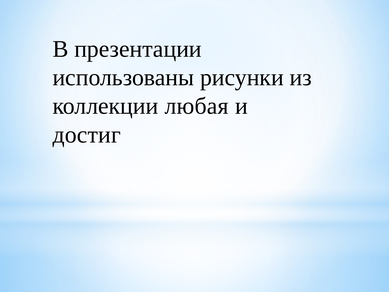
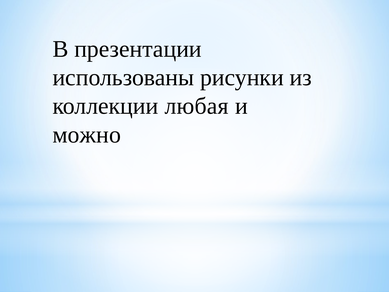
достиг: достиг -> можно
